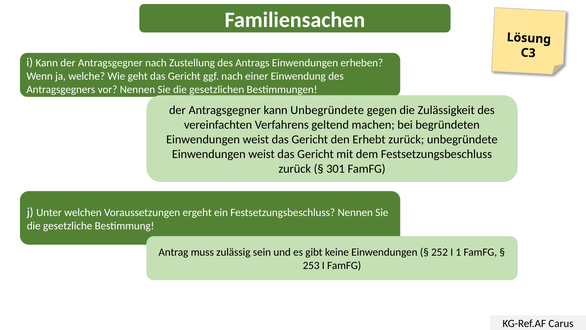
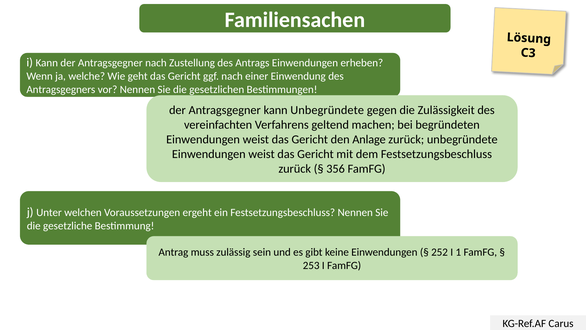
Erhebt: Erhebt -> Anlage
301: 301 -> 356
